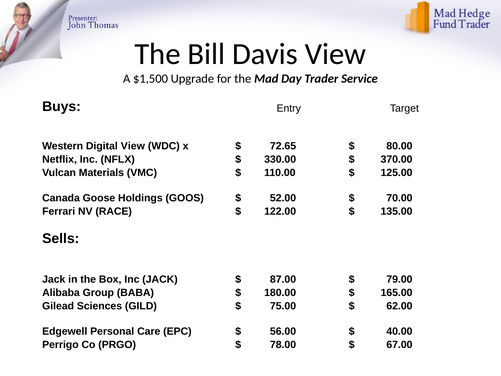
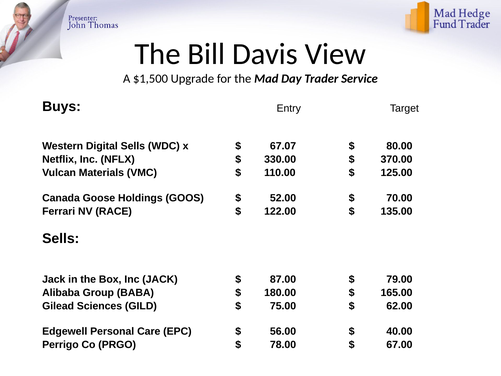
Digital View: View -> Sells
72.65: 72.65 -> 67.07
